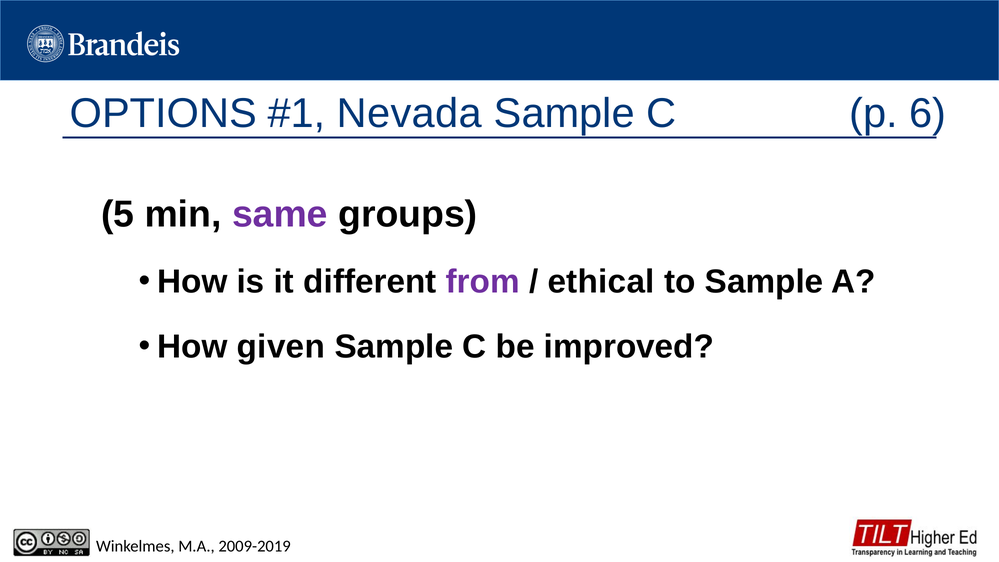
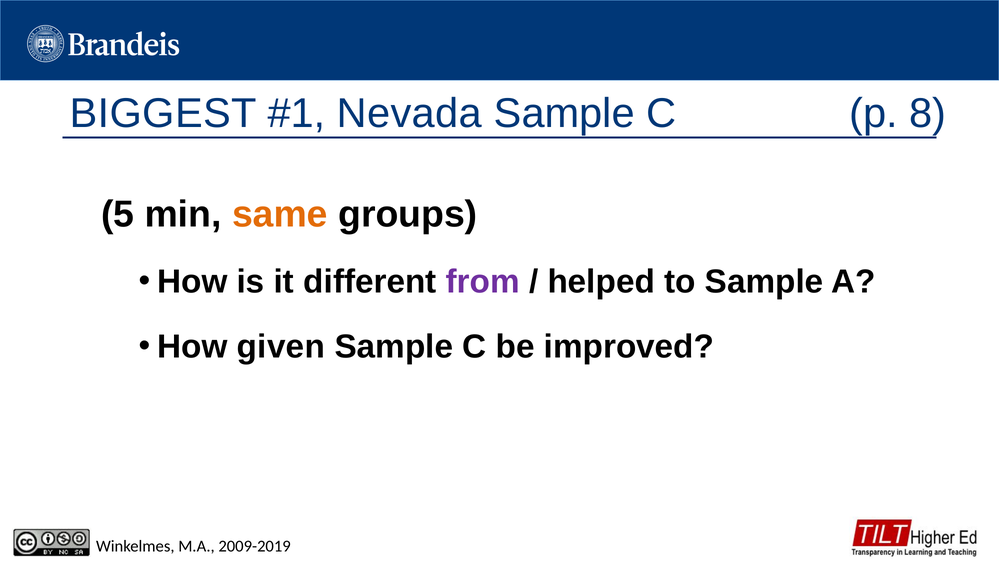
OPTIONS: OPTIONS -> BIGGEST
6: 6 -> 8
same colour: purple -> orange
ethical: ethical -> helped
